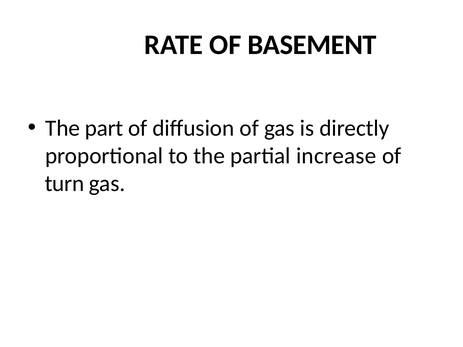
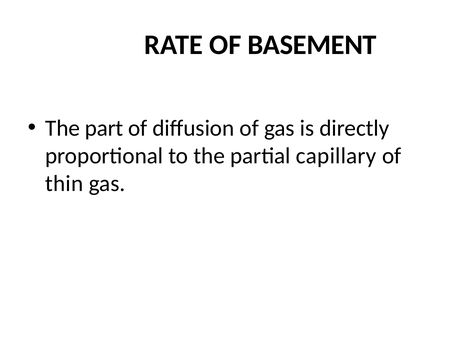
increase: increase -> capillary
turn: turn -> thin
